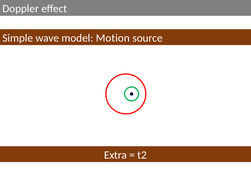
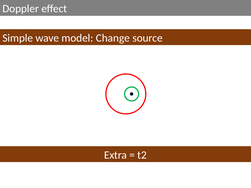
Motion: Motion -> Change
